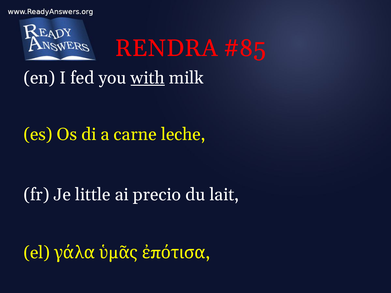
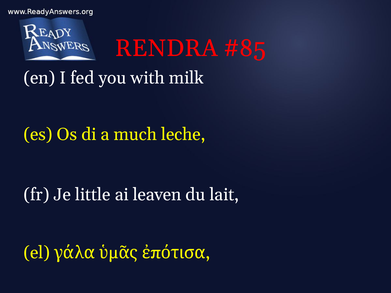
with underline: present -> none
carne: carne -> much
precio: precio -> leaven
